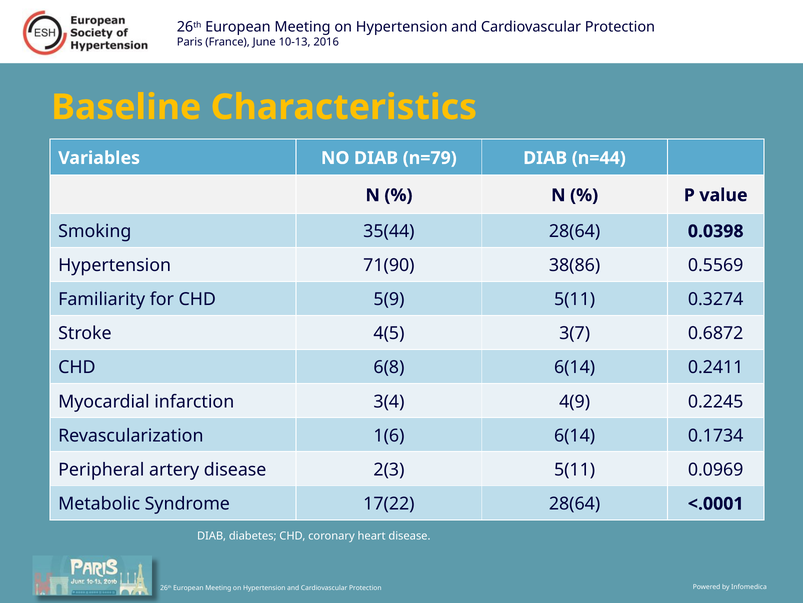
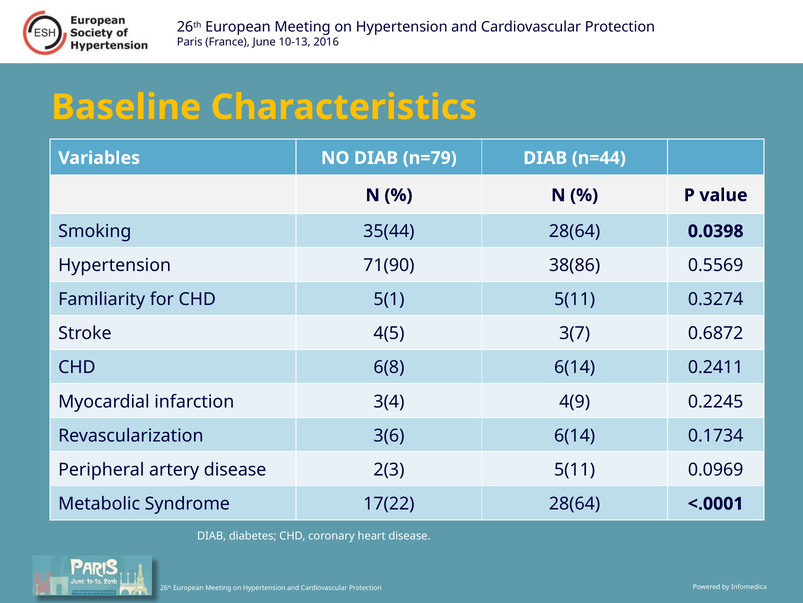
5(9: 5(9 -> 5(1
1(6: 1(6 -> 3(6
